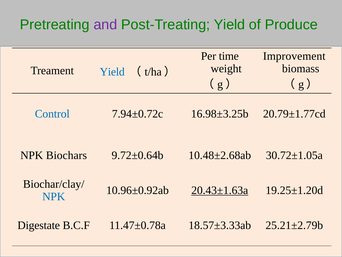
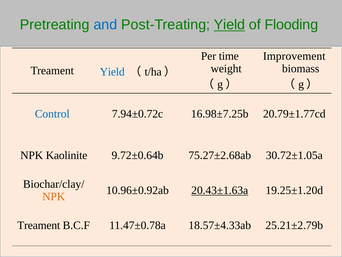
and colour: purple -> blue
Yield at (229, 25) underline: none -> present
Produce: Produce -> Flooding
16.98±3.25b: 16.98±3.25b -> 16.98±7.25b
Biochars: Biochars -> Kaolinite
10.48±2.68ab: 10.48±2.68ab -> 75.27±2.68ab
NPK at (54, 196) colour: blue -> orange
Digestate at (39, 225): Digestate -> Treament
18.57±3.33ab: 18.57±3.33ab -> 18.57±4.33ab
